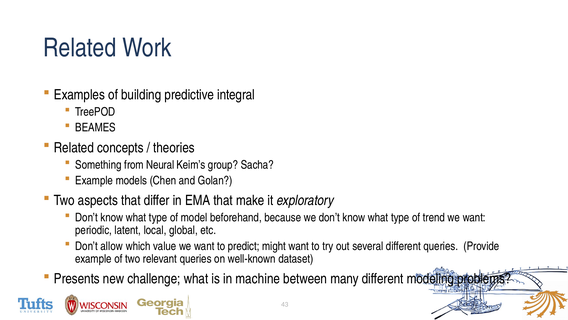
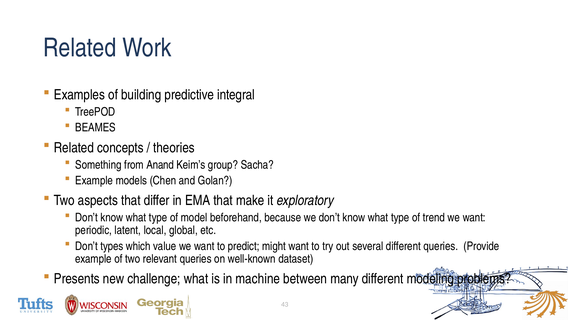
Neural: Neural -> Anand
allow: allow -> types
